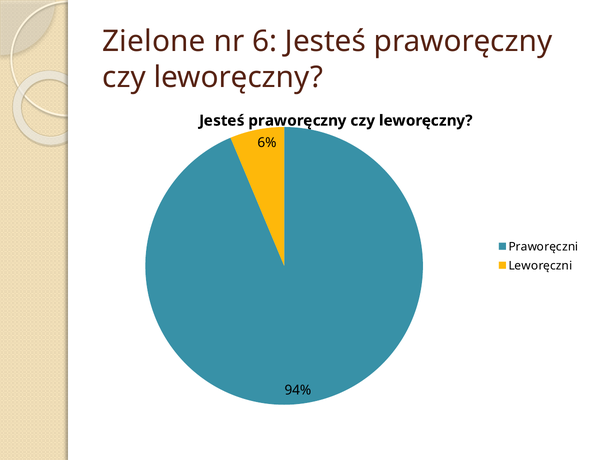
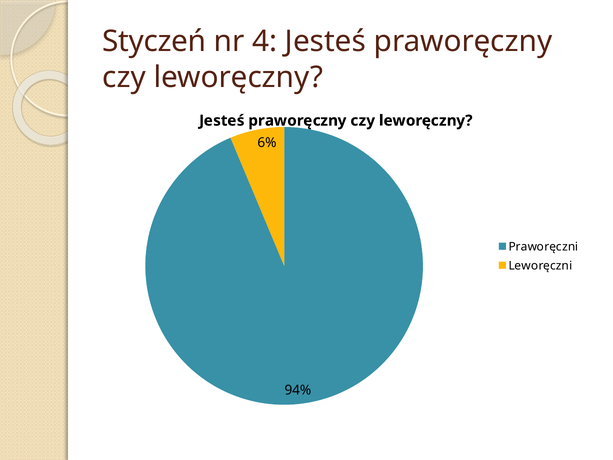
Zielone: Zielone -> Styczeń
6: 6 -> 4
